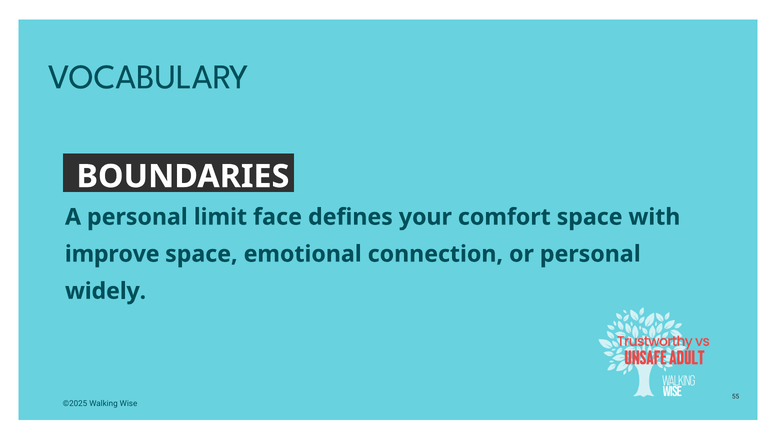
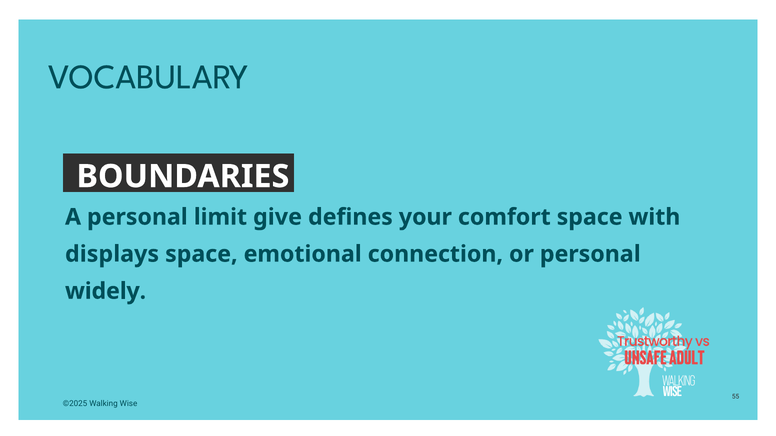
face: face -> give
improve: improve -> displays
